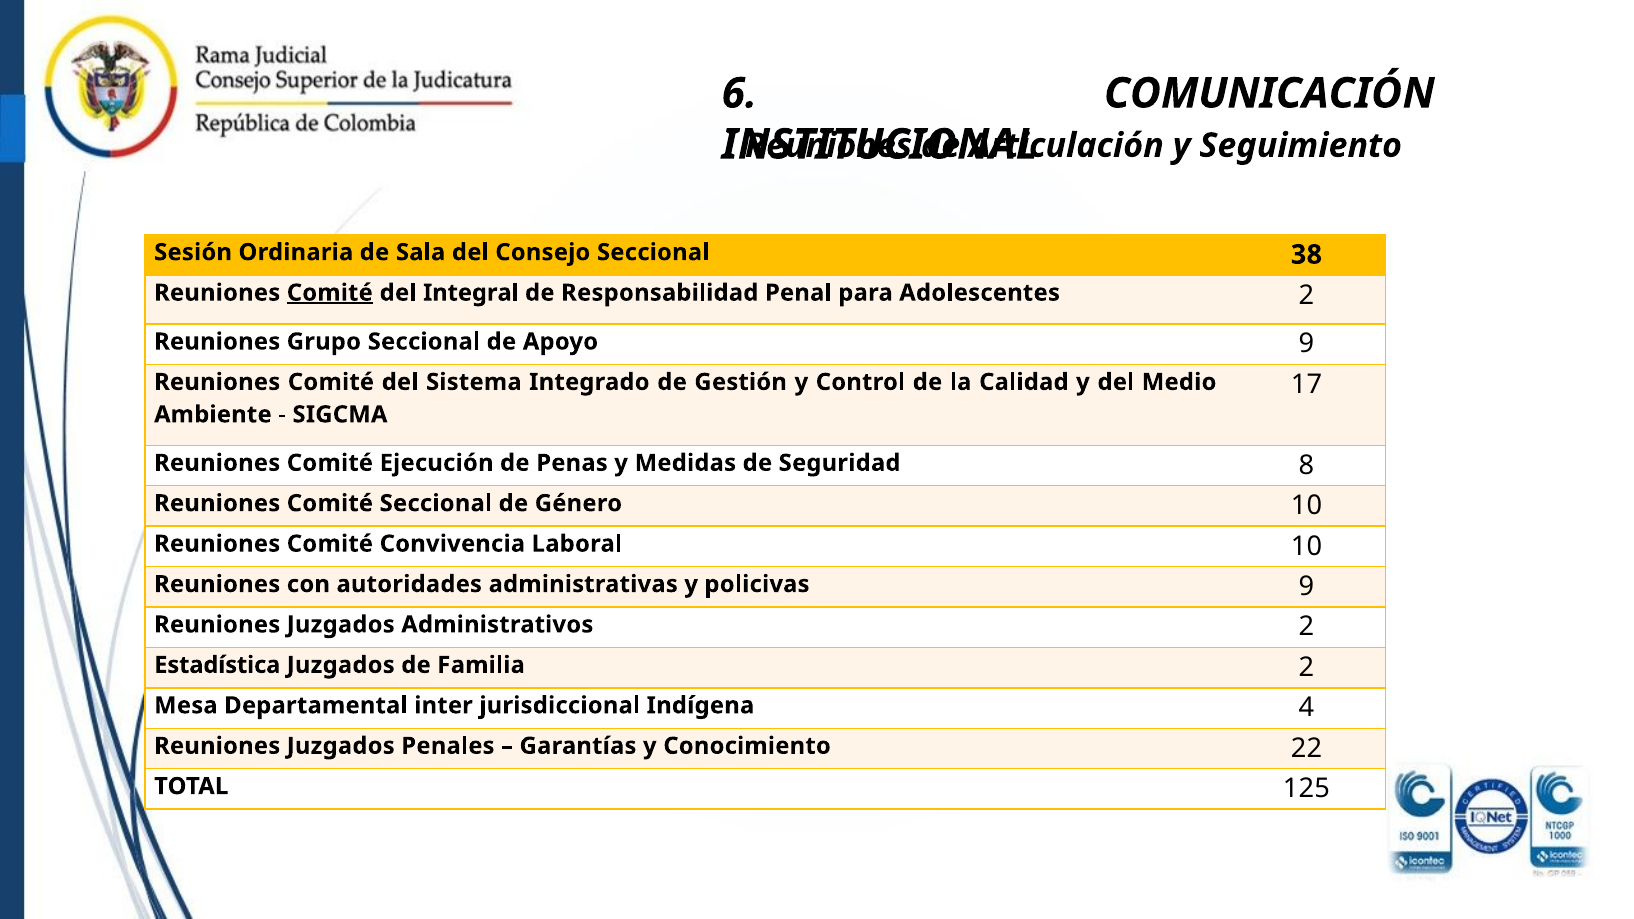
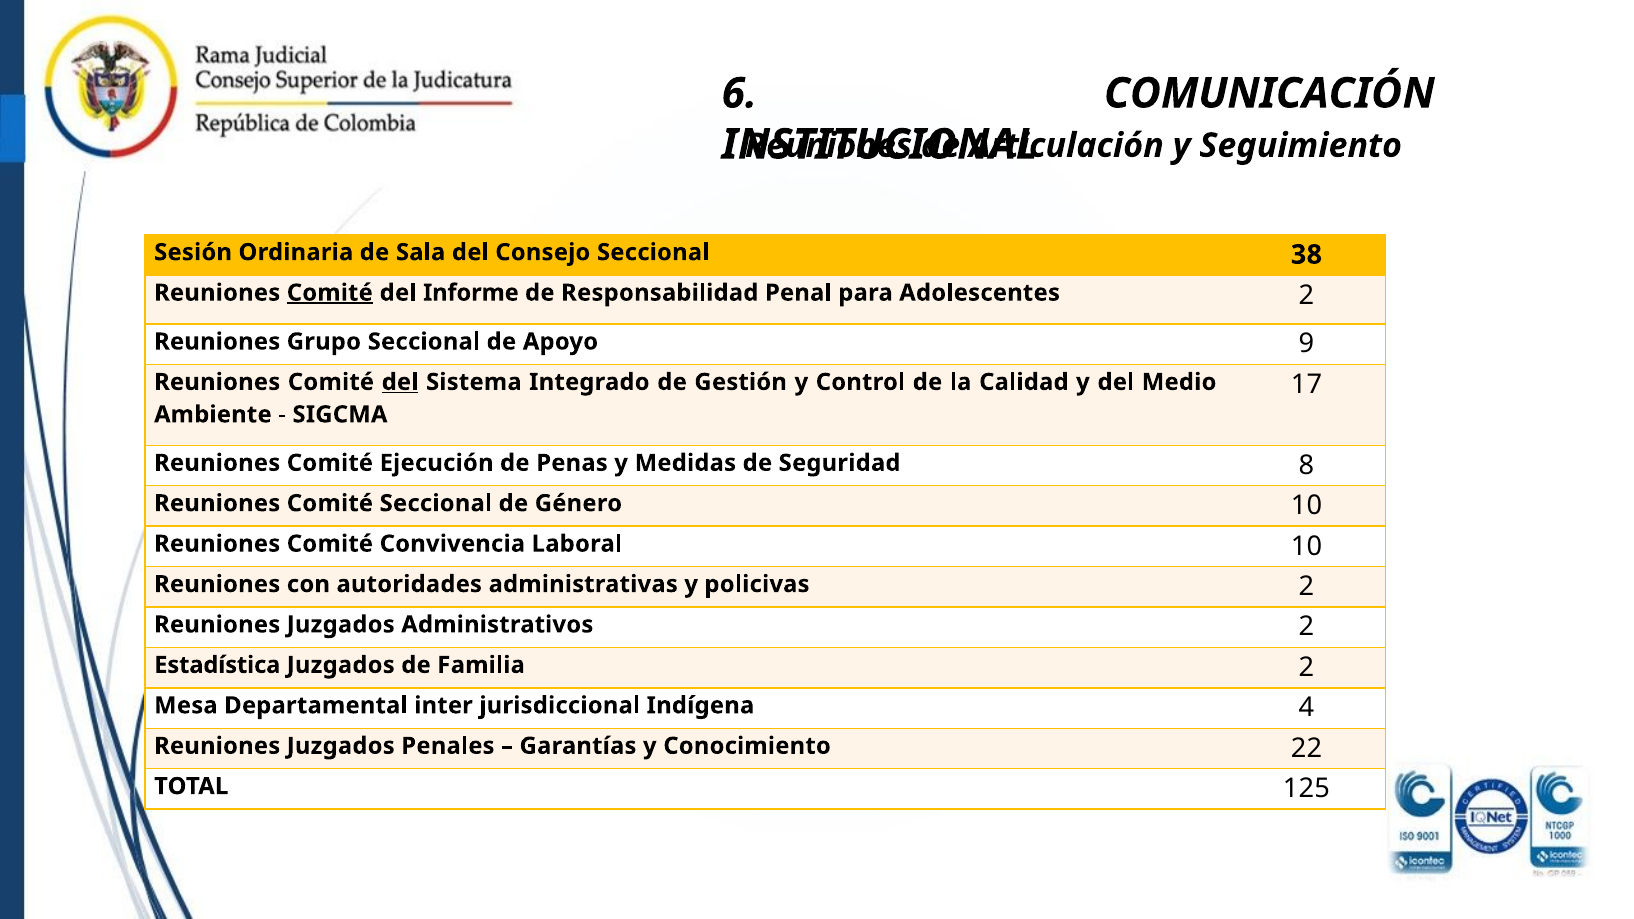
Integral: Integral -> Informe
del at (400, 382) underline: none -> present
policivas 9: 9 -> 2
